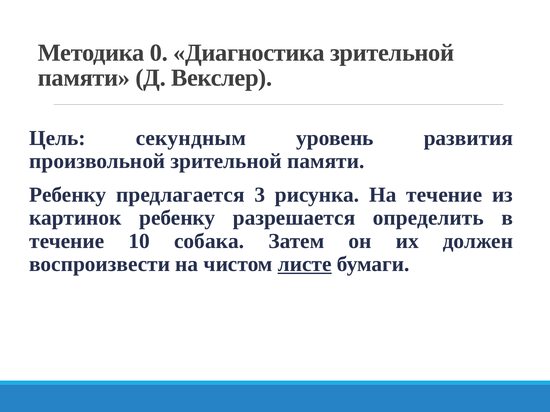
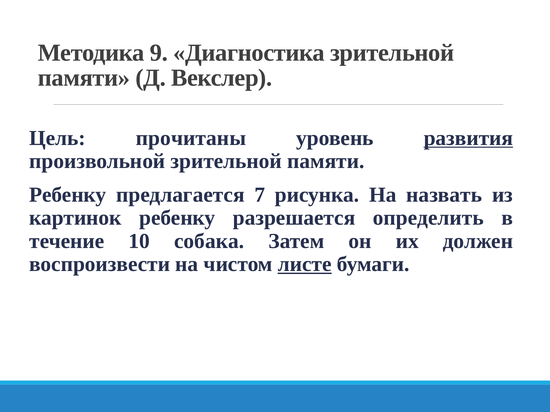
0: 0 -> 9
секундным: секундным -> прочитаны
развития underline: none -> present
3: 3 -> 7
На течение: течение -> назвать
